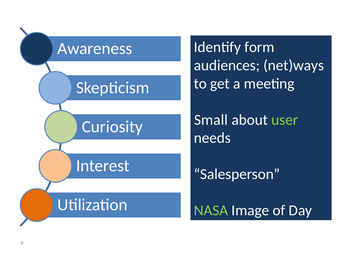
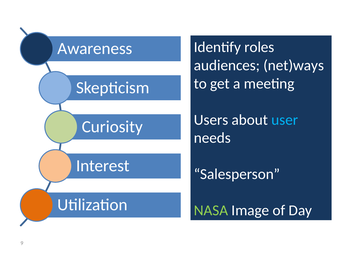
form: form -> roles
Small: Small -> Users
user colour: light green -> light blue
